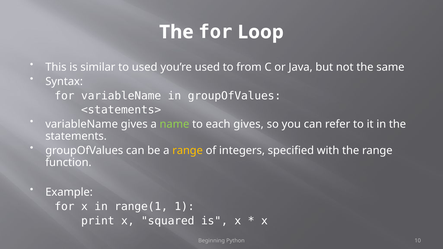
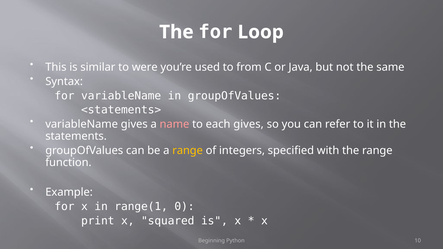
to used: used -> were
name colour: light green -> pink
1: 1 -> 0
